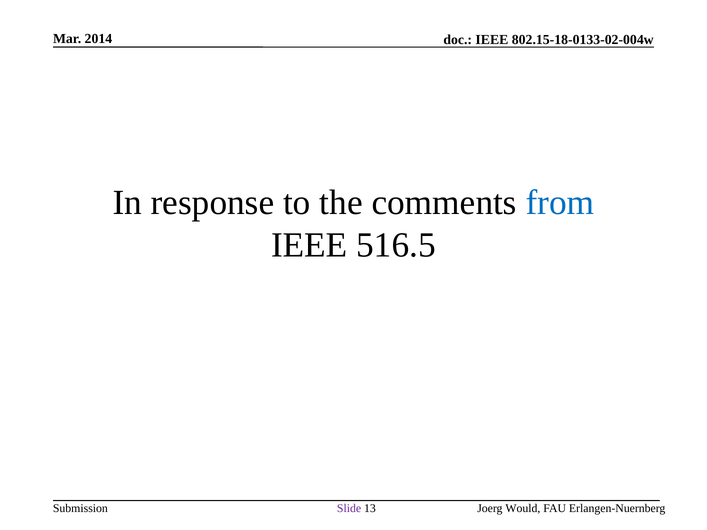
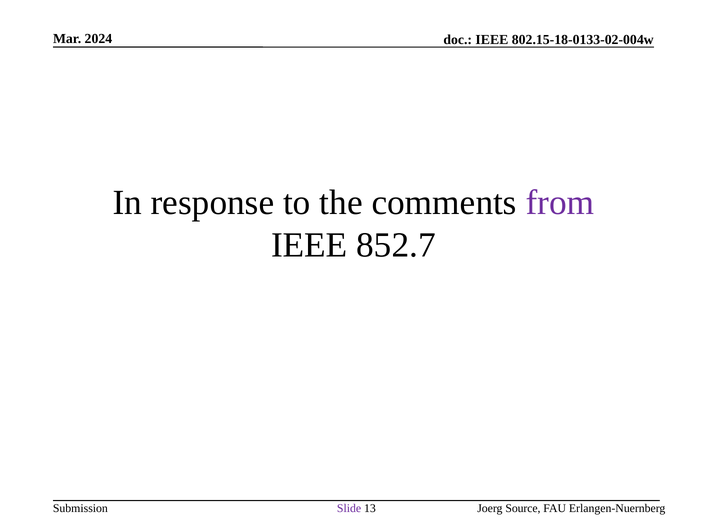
2014: 2014 -> 2024
from colour: blue -> purple
516.5: 516.5 -> 852.7
Would: Would -> Source
